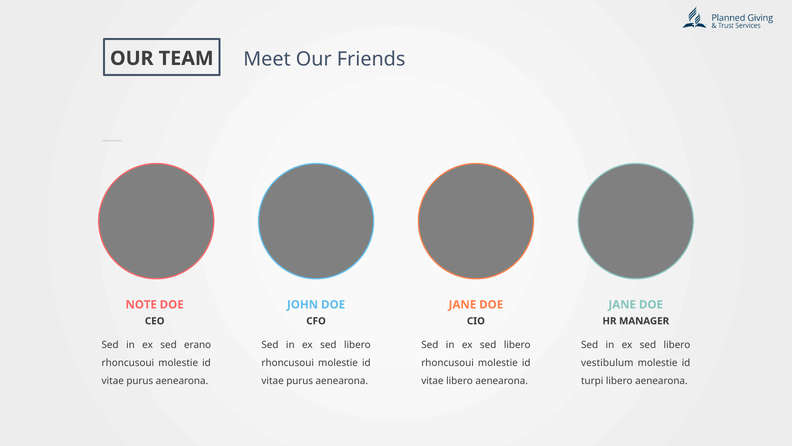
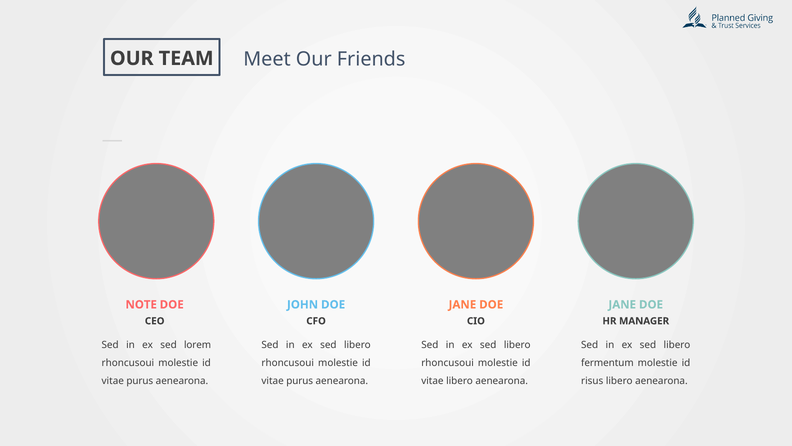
erano: erano -> lorem
vestibulum: vestibulum -> fermentum
turpi: turpi -> risus
